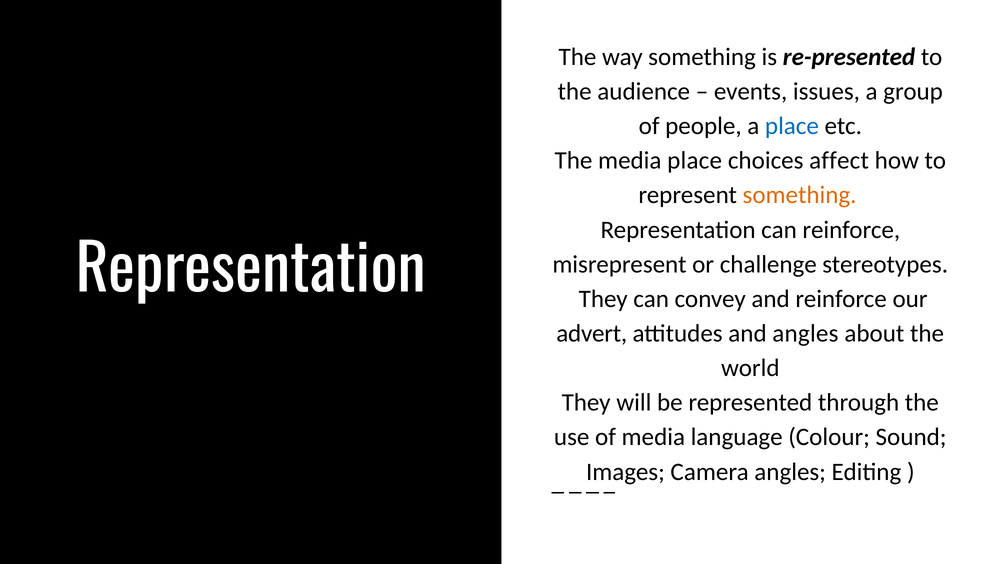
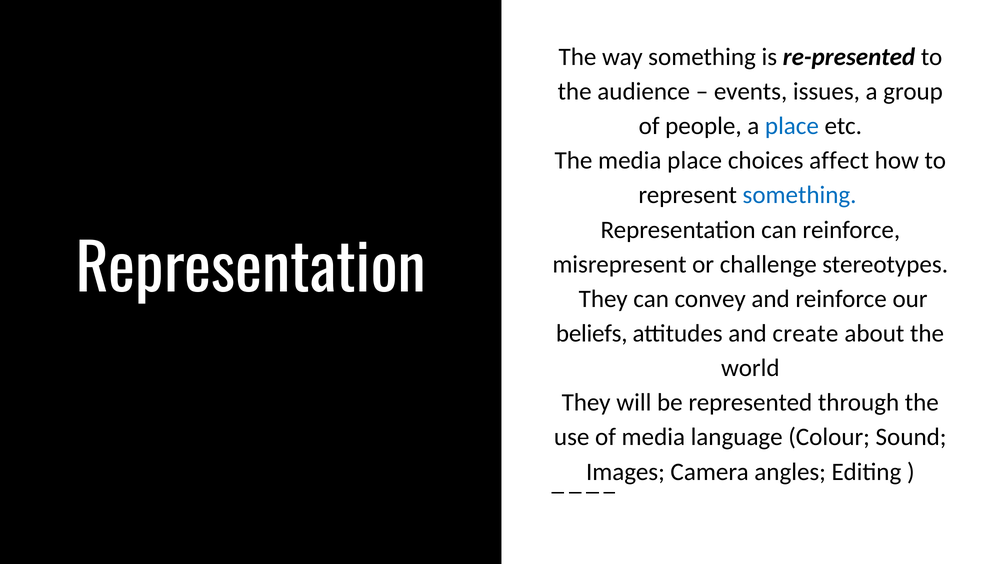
something at (800, 195) colour: orange -> blue
advert: advert -> beliefs
and angles: angles -> create
